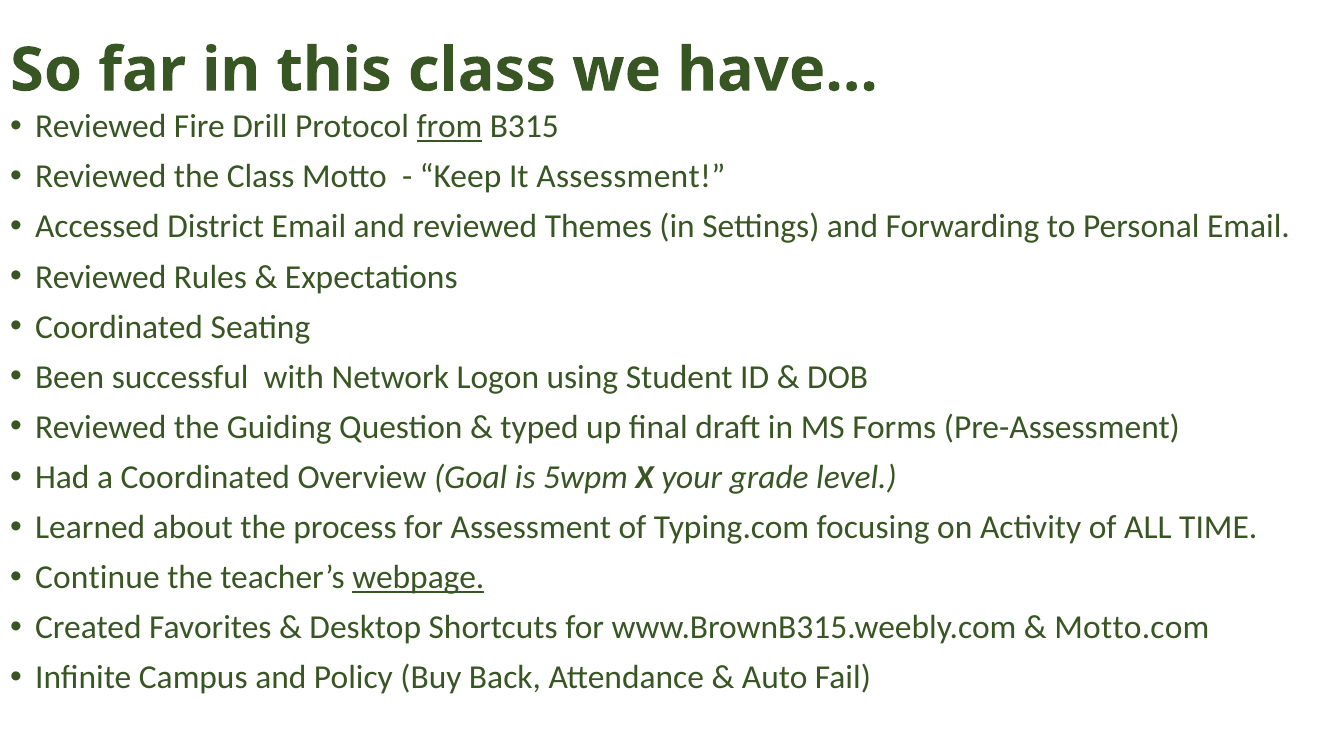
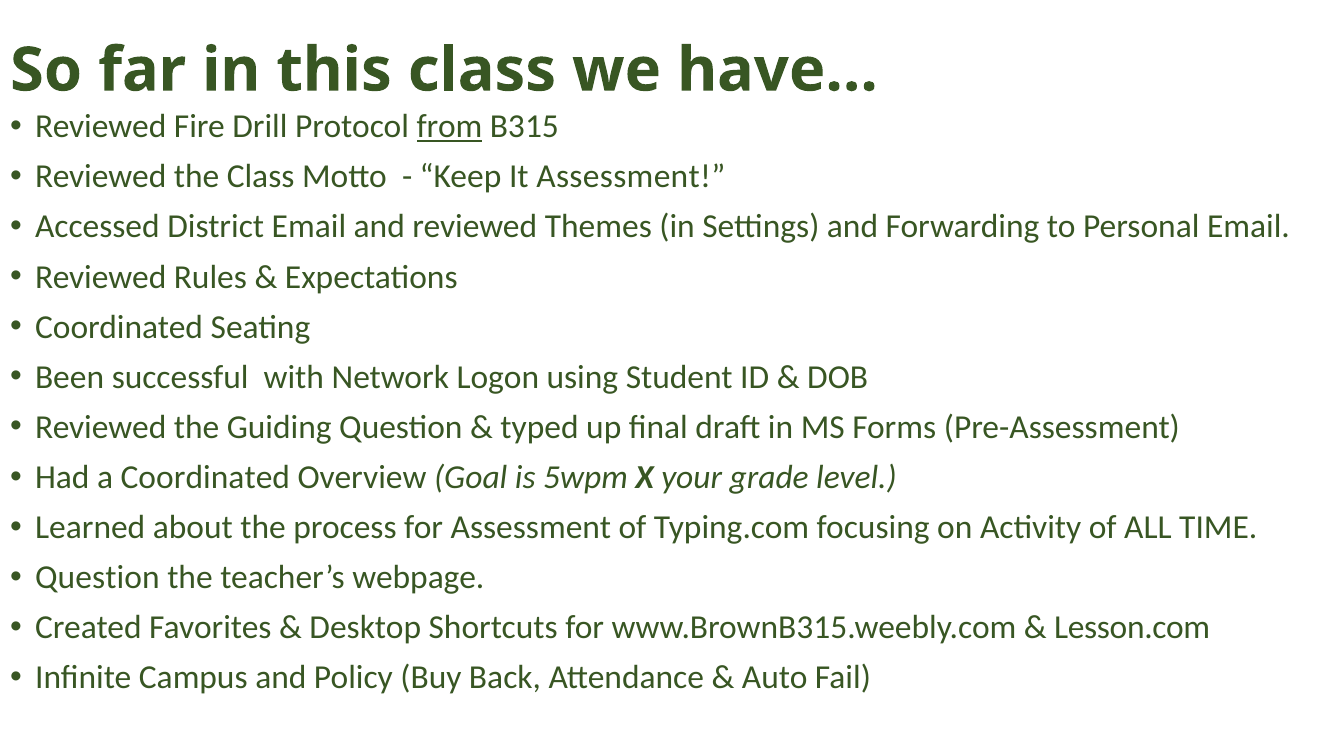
Continue at (97, 578): Continue -> Question
webpage underline: present -> none
Motto.com: Motto.com -> Lesson.com
